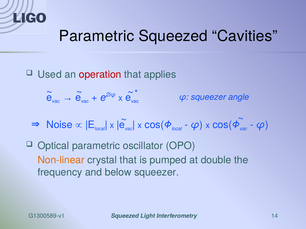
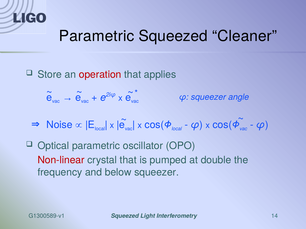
Cavities: Cavities -> Cleaner
Used: Used -> Store
Non-linear colour: orange -> red
